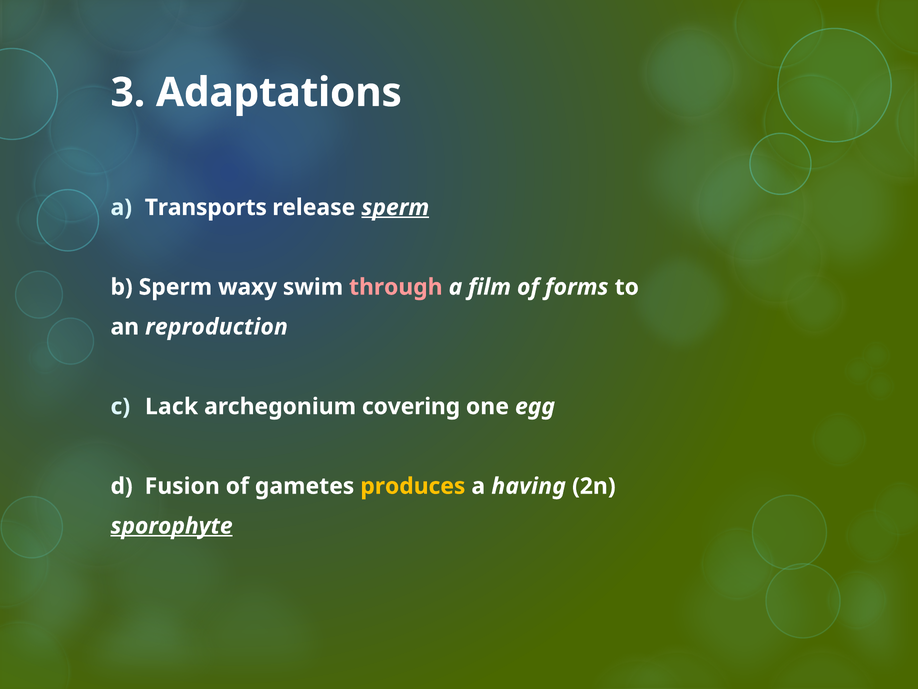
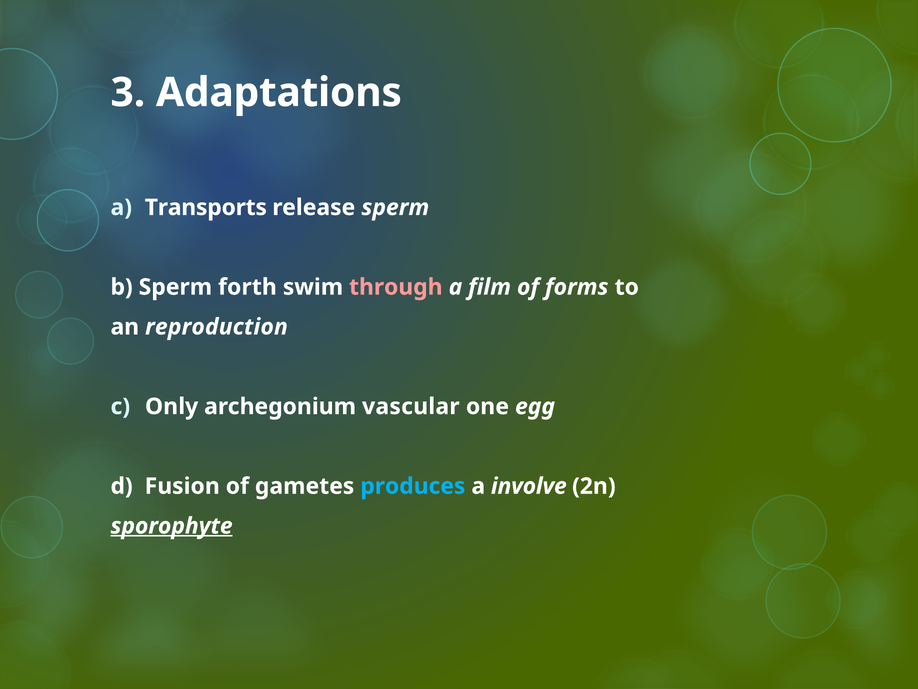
sperm at (395, 207) underline: present -> none
waxy: waxy -> forth
Lack: Lack -> Only
covering: covering -> vascular
produces colour: yellow -> light blue
having: having -> involve
